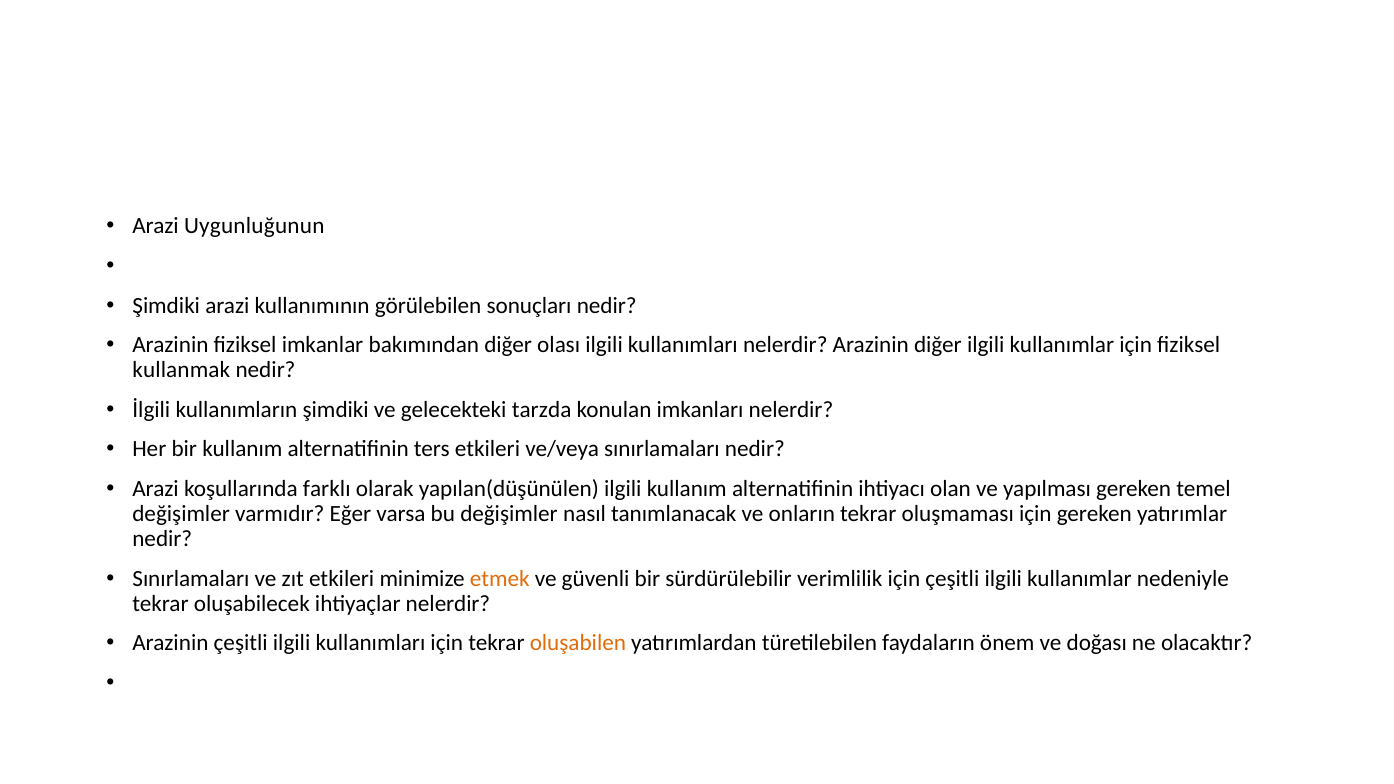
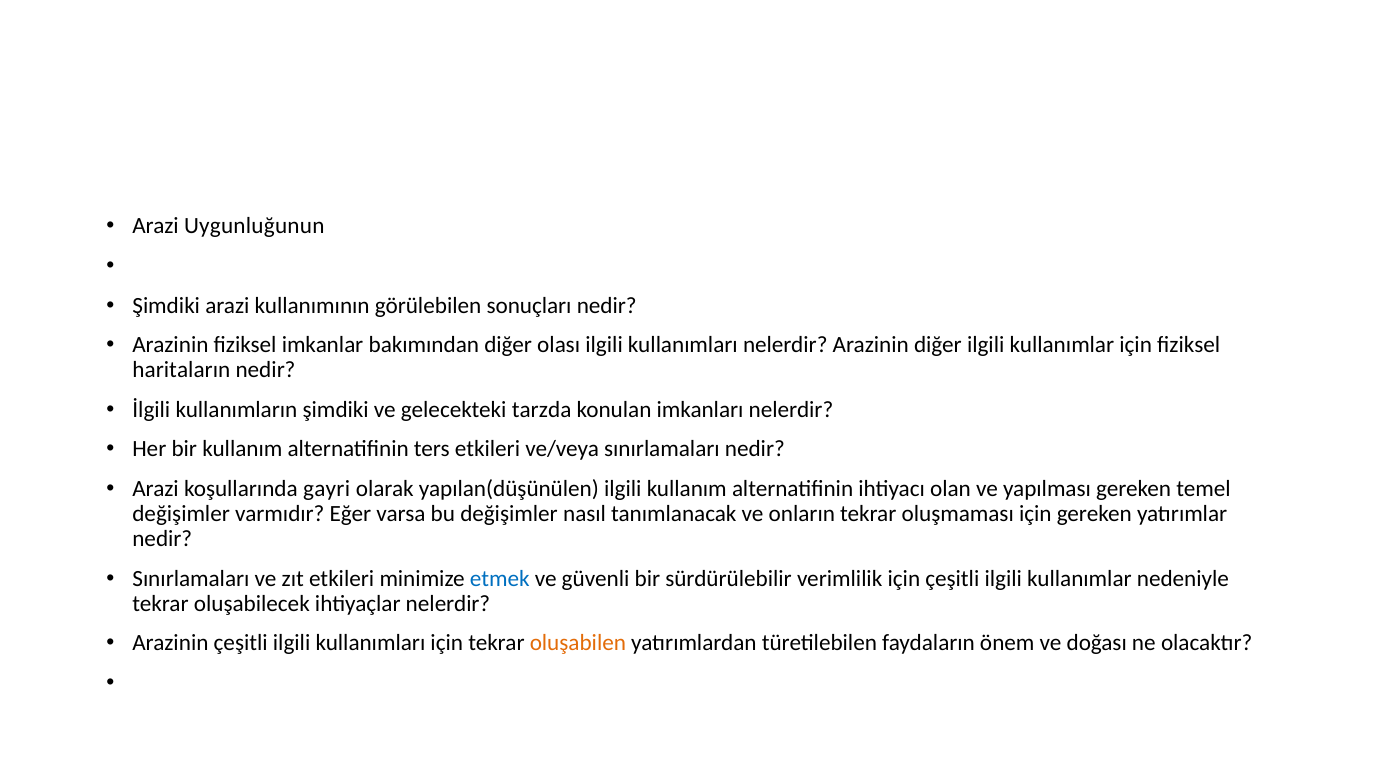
kullanmak: kullanmak -> haritaların
farklı: farklı -> gayri
etmek colour: orange -> blue
